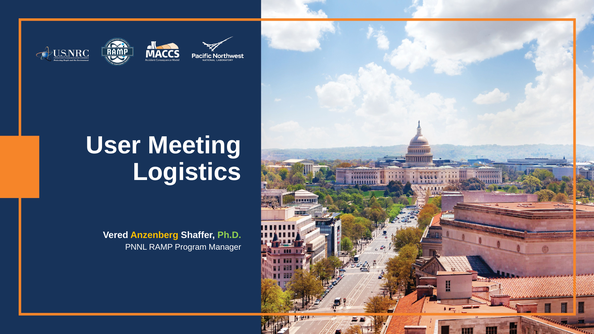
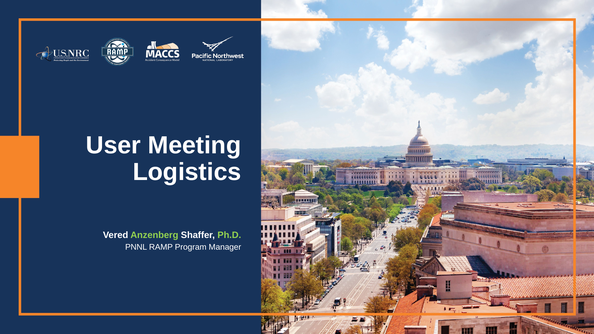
Anzenberg colour: yellow -> light green
